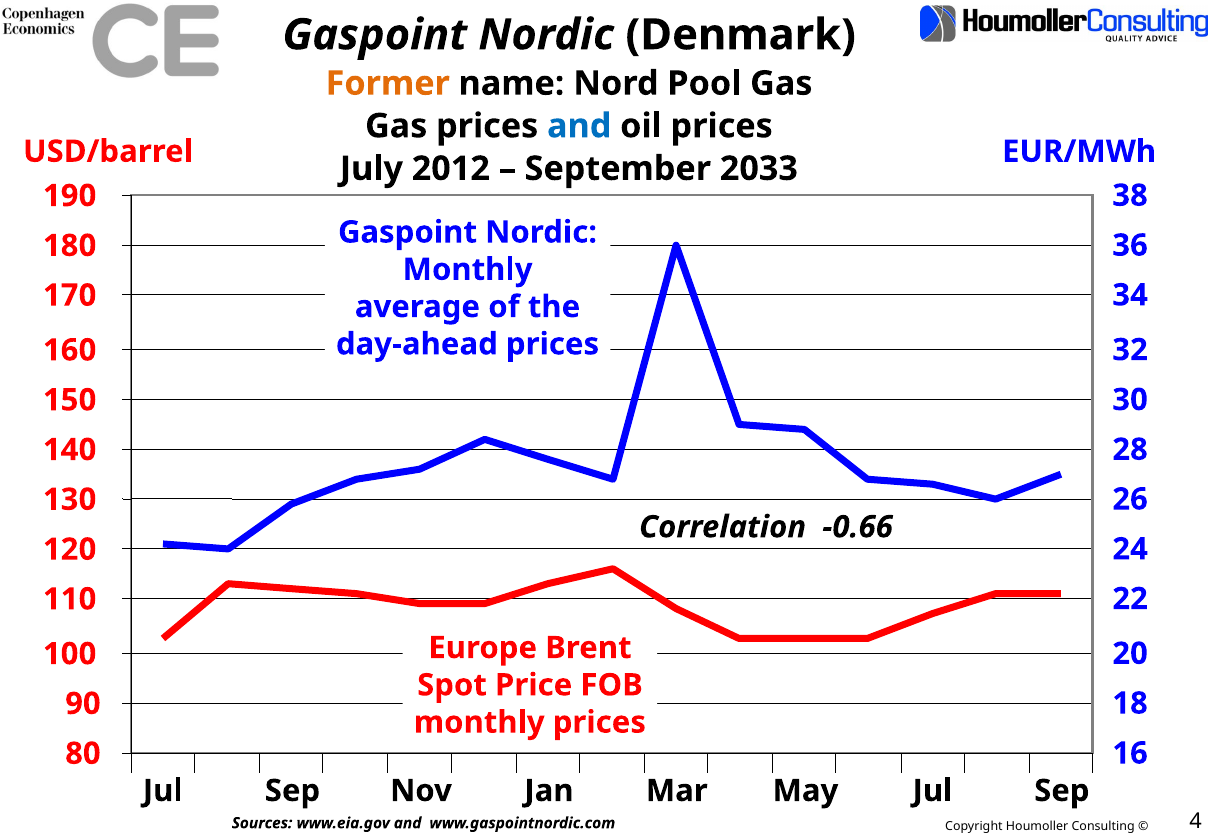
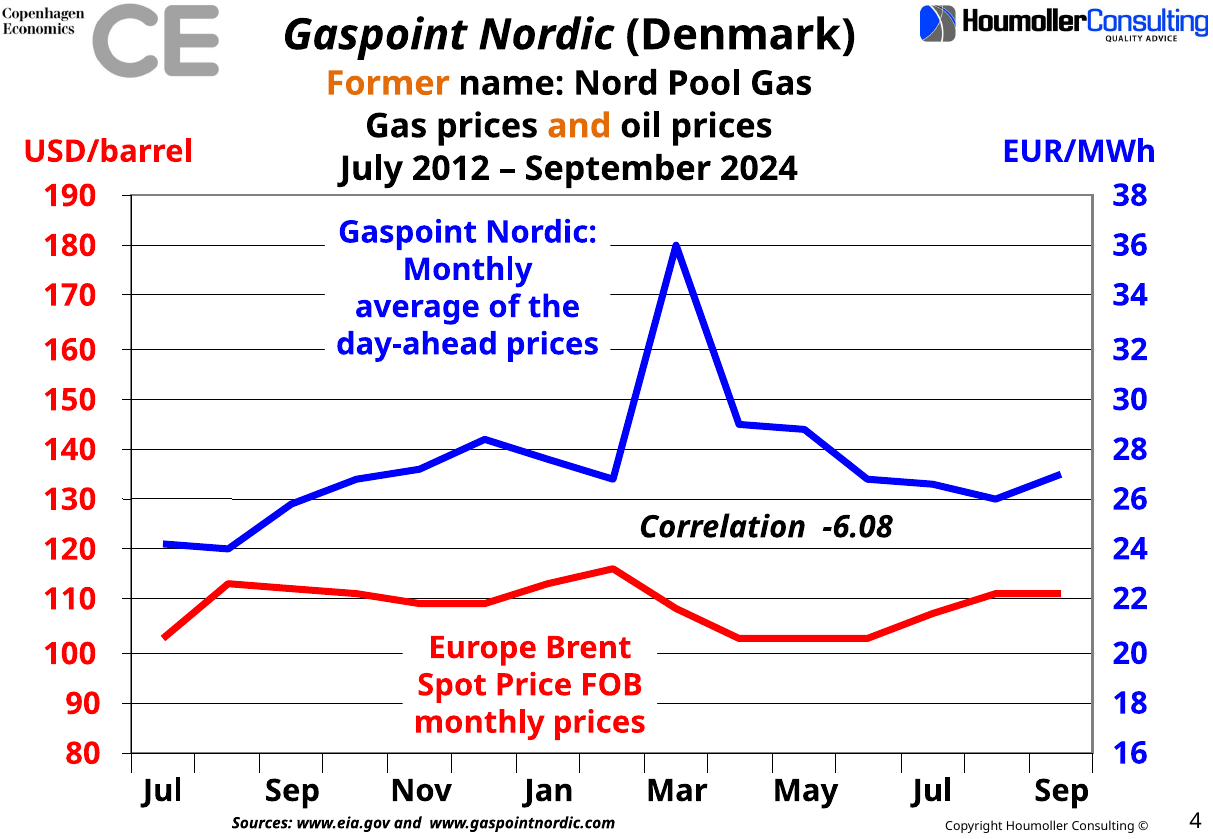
and at (579, 126) colour: blue -> orange
2033: 2033 -> 2024
-0.66: -0.66 -> -6.08
